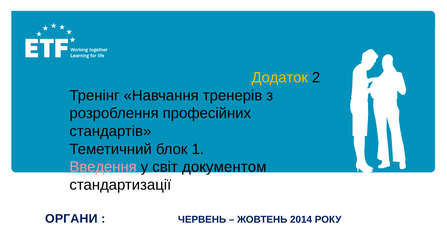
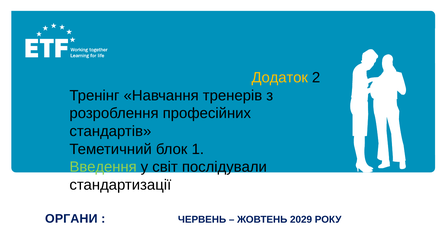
Введення colour: pink -> light green
документом: документом -> послідували
2014: 2014 -> 2029
